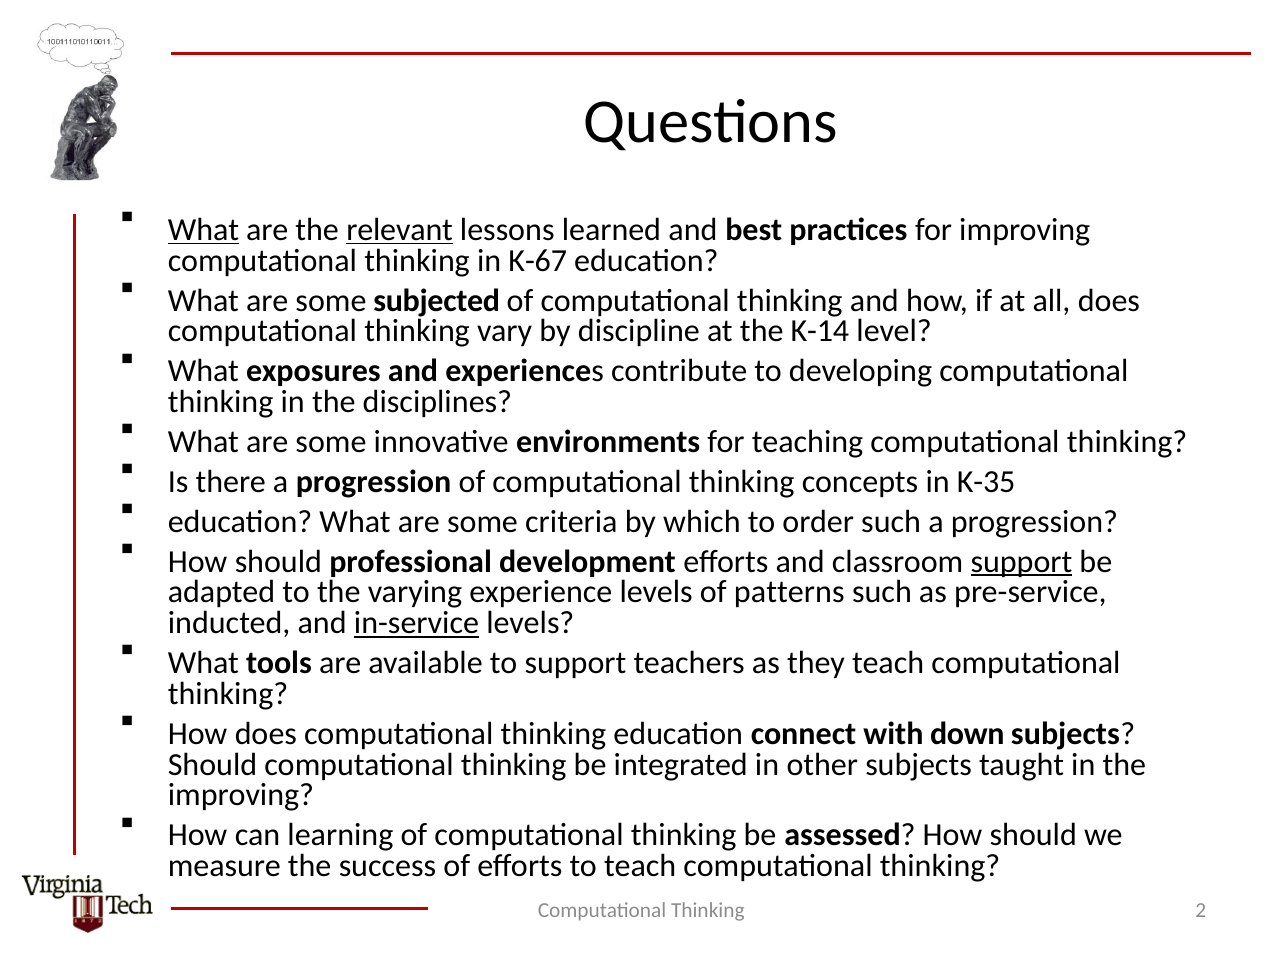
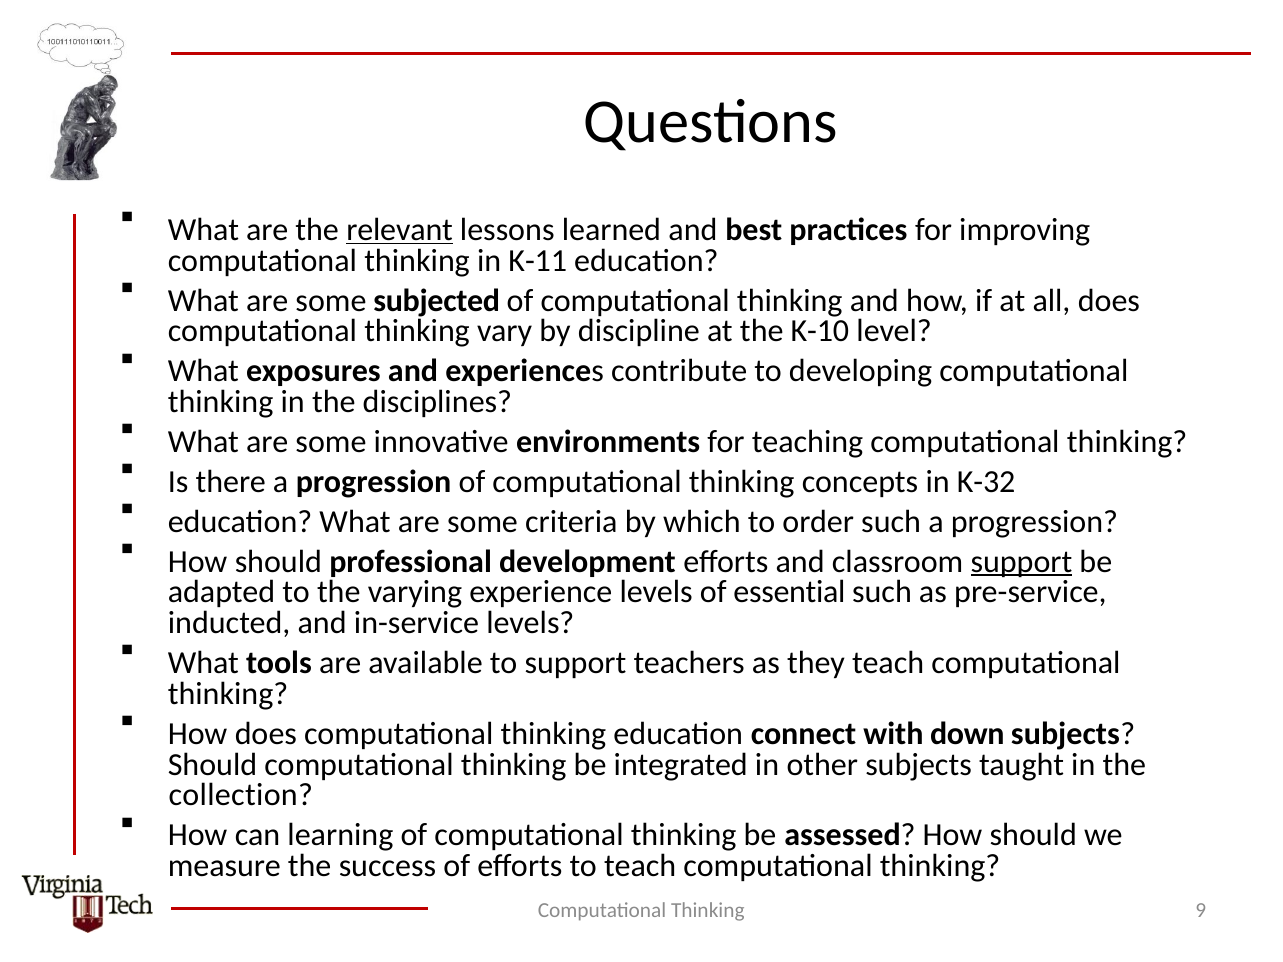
What at (203, 230) underline: present -> none
K-67: K-67 -> K-11
K-14: K-14 -> K-10
K-35: K-35 -> K-32
patterns: patterns -> essential
in-service underline: present -> none
improving at (241, 796): improving -> collection
2: 2 -> 9
